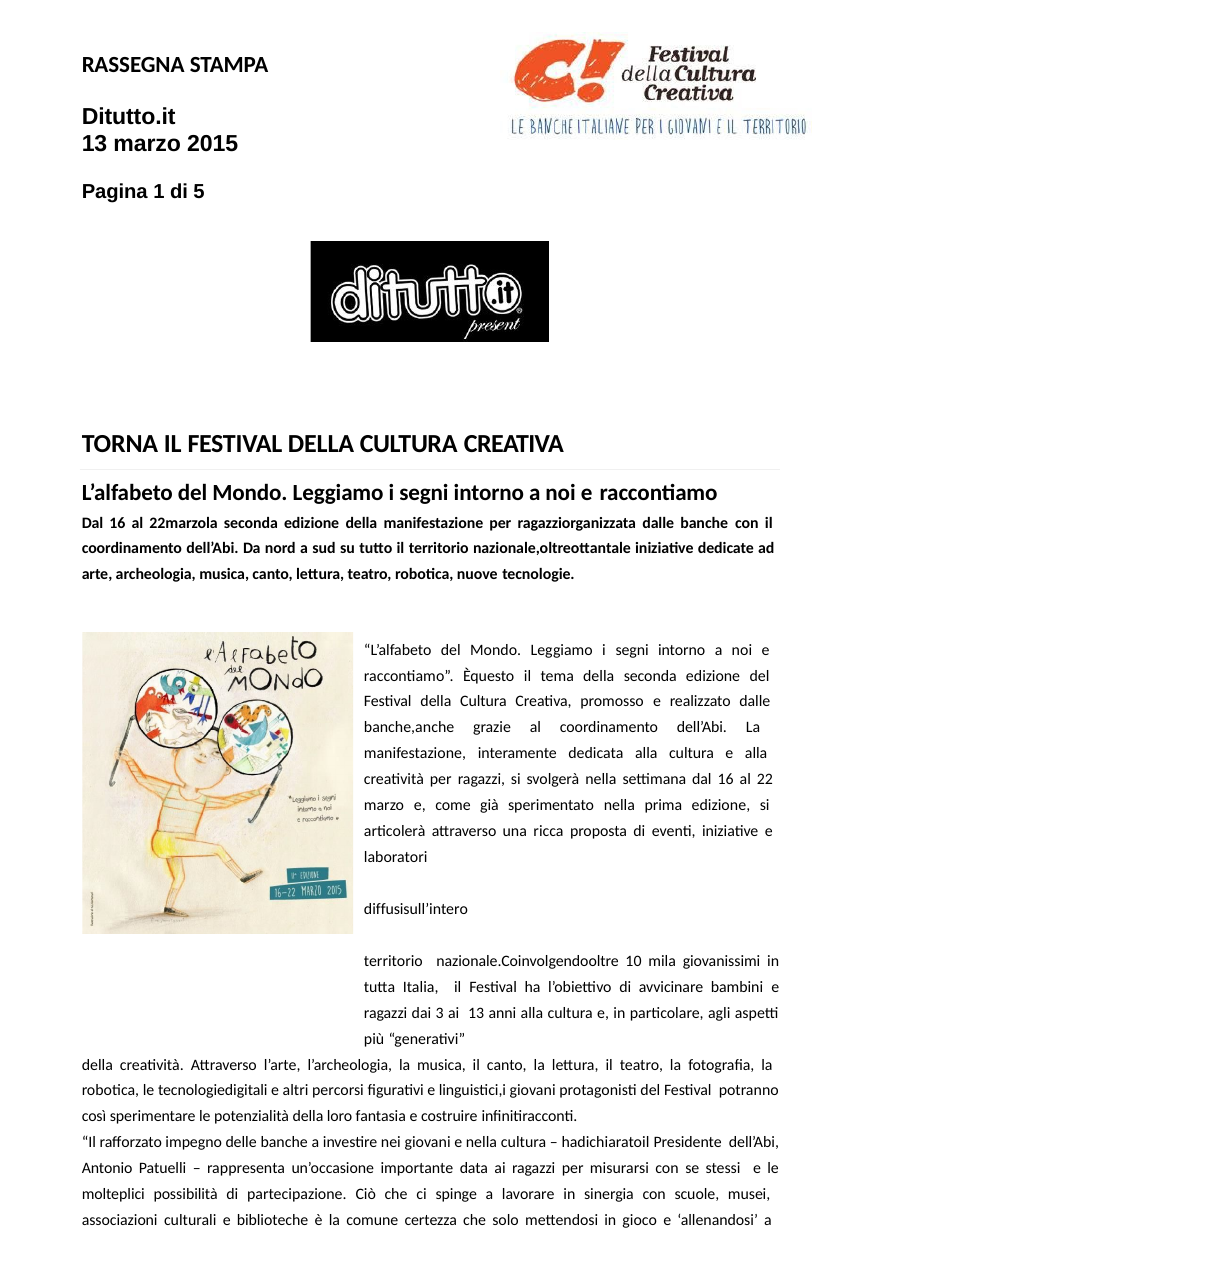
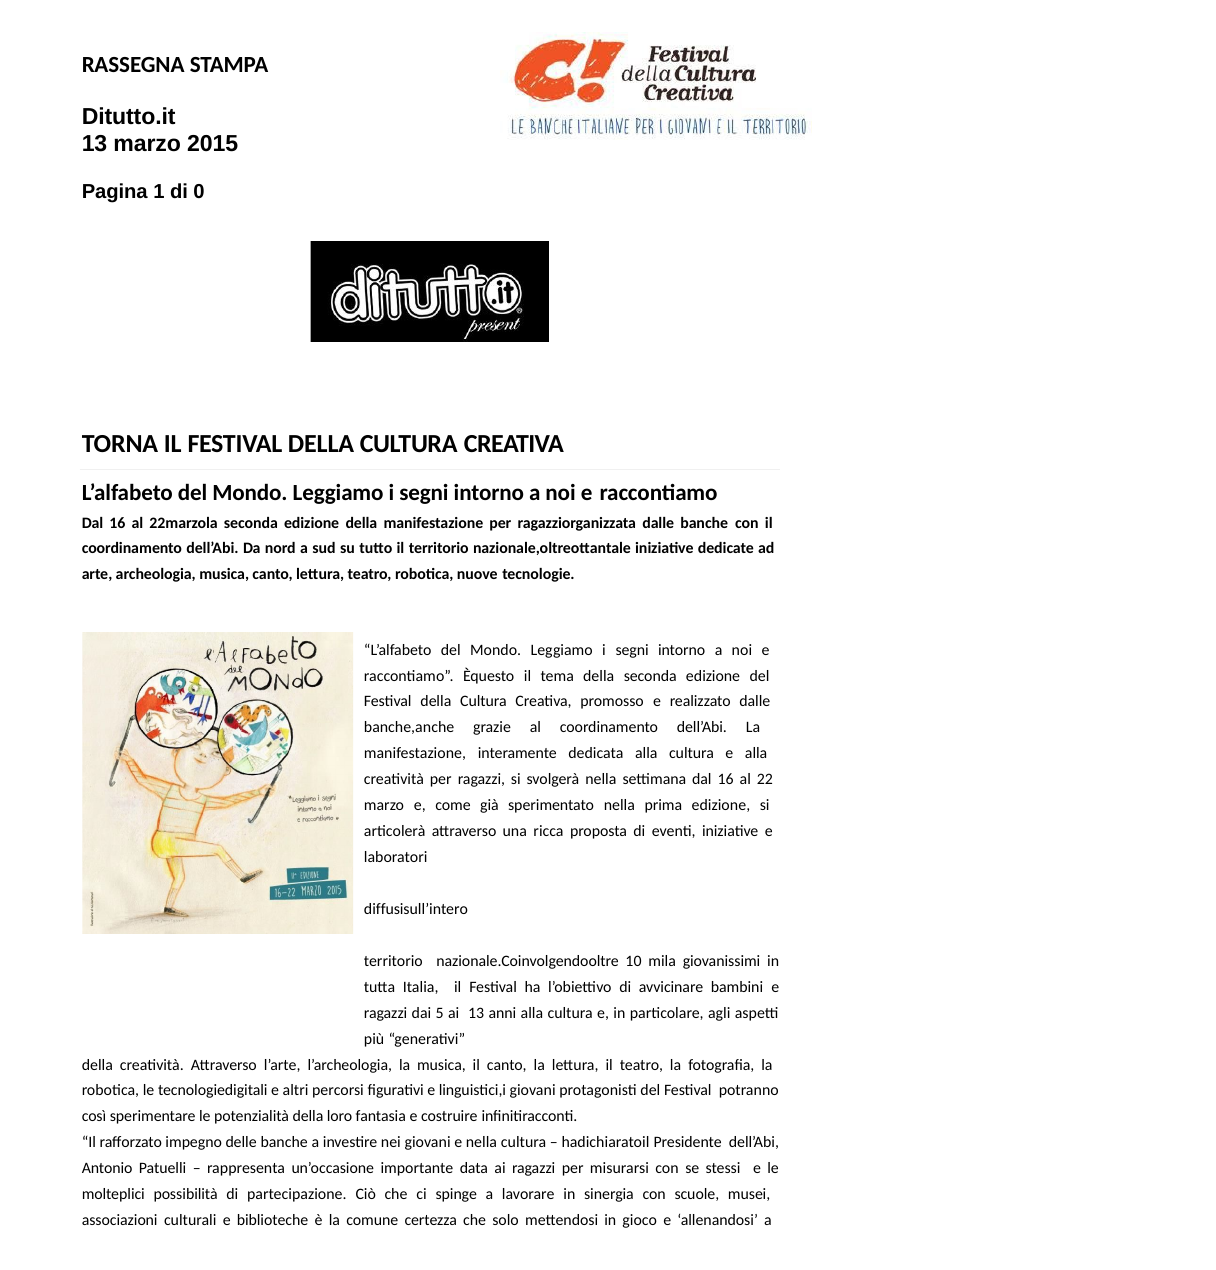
5: 5 -> 0
3: 3 -> 5
